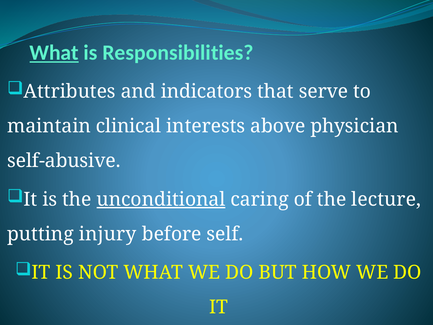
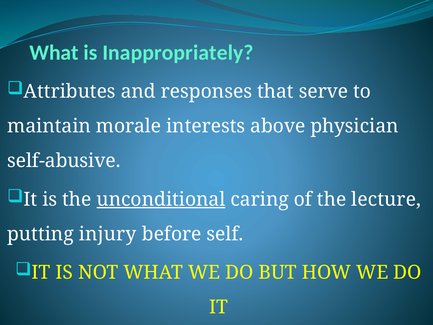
What at (54, 53) underline: present -> none
Responsibilities: Responsibilities -> Inappropriately
indicators: indicators -> responses
clinical: clinical -> morale
